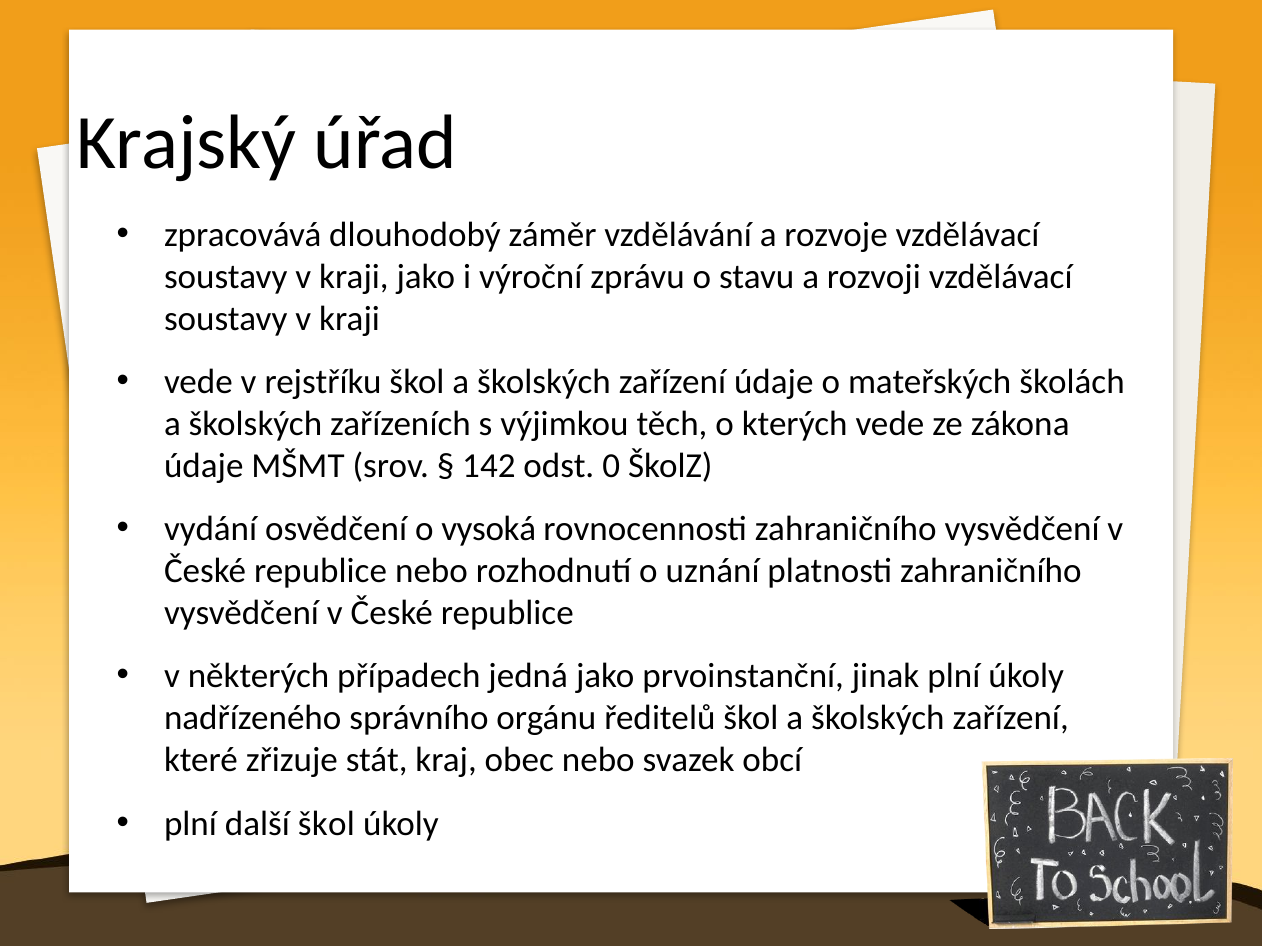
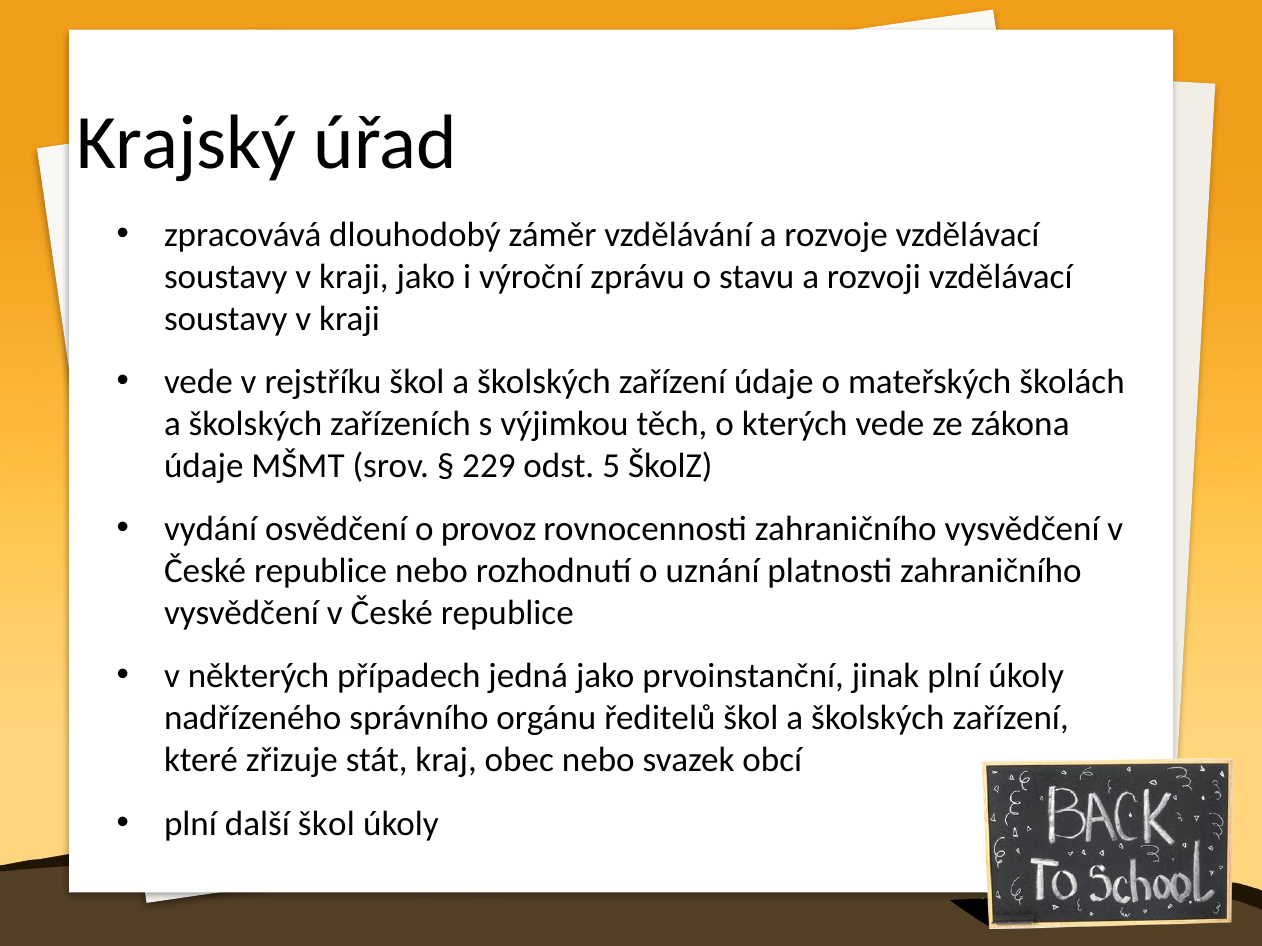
142: 142 -> 229
0: 0 -> 5
vysoká: vysoká -> provoz
